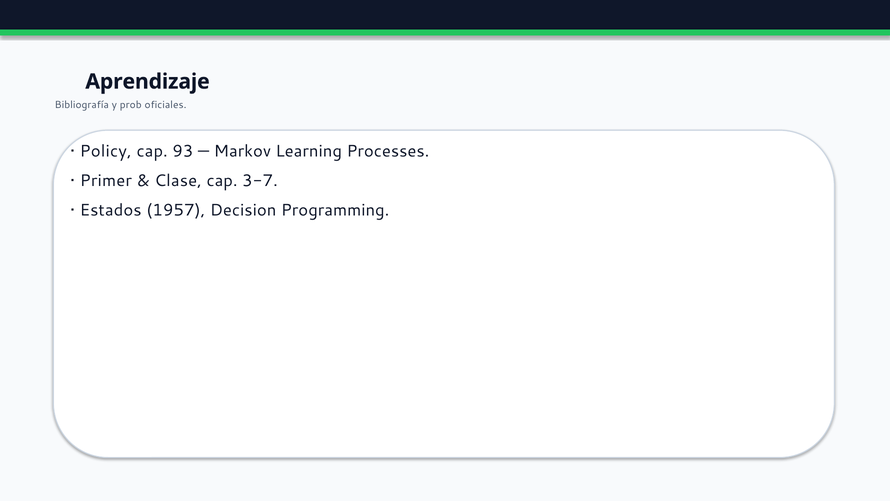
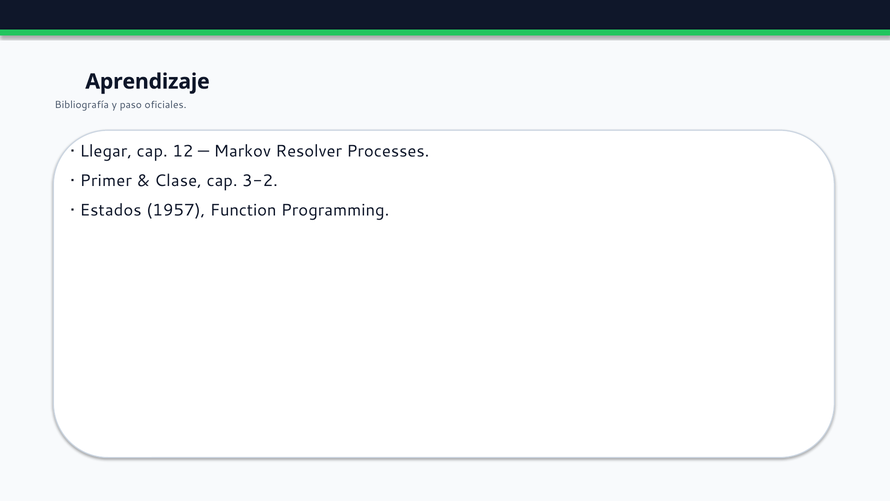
prob: prob -> paso
Policy: Policy -> Llegar
93: 93 -> 12
Learning: Learning -> Resolver
3-7: 3-7 -> 3-2
Decision: Decision -> Function
